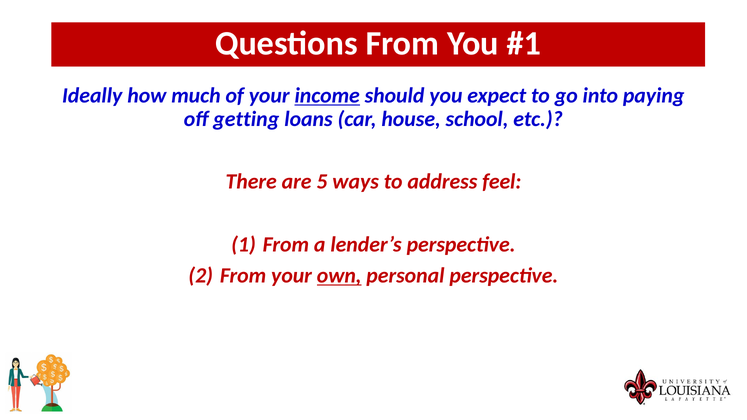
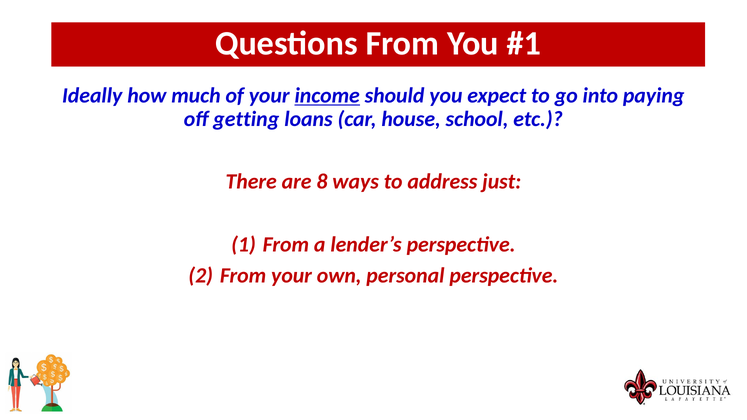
5: 5 -> 8
feel: feel -> just
own underline: present -> none
